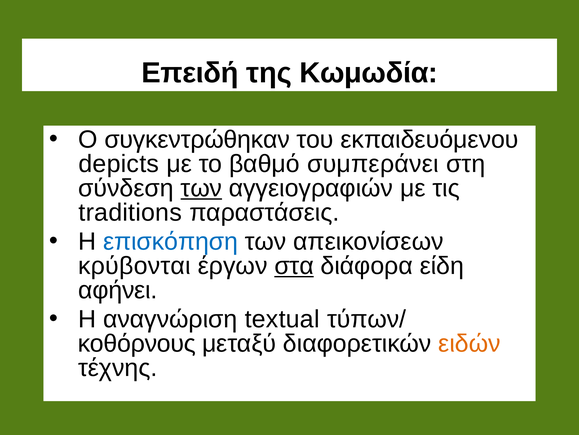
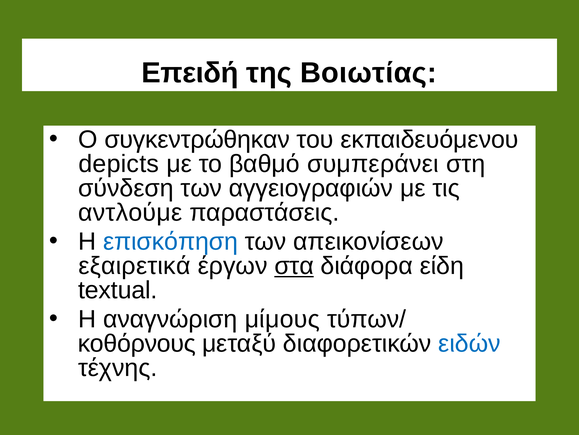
Κωμωδία: Κωμωδία -> Βοιωτίας
των at (201, 188) underline: present -> none
traditions: traditions -> αντλούμε
κρύβονται: κρύβονται -> εξαιρετικά
αφήνει: αφήνει -> textual
textual: textual -> μίμους
ειδών colour: orange -> blue
